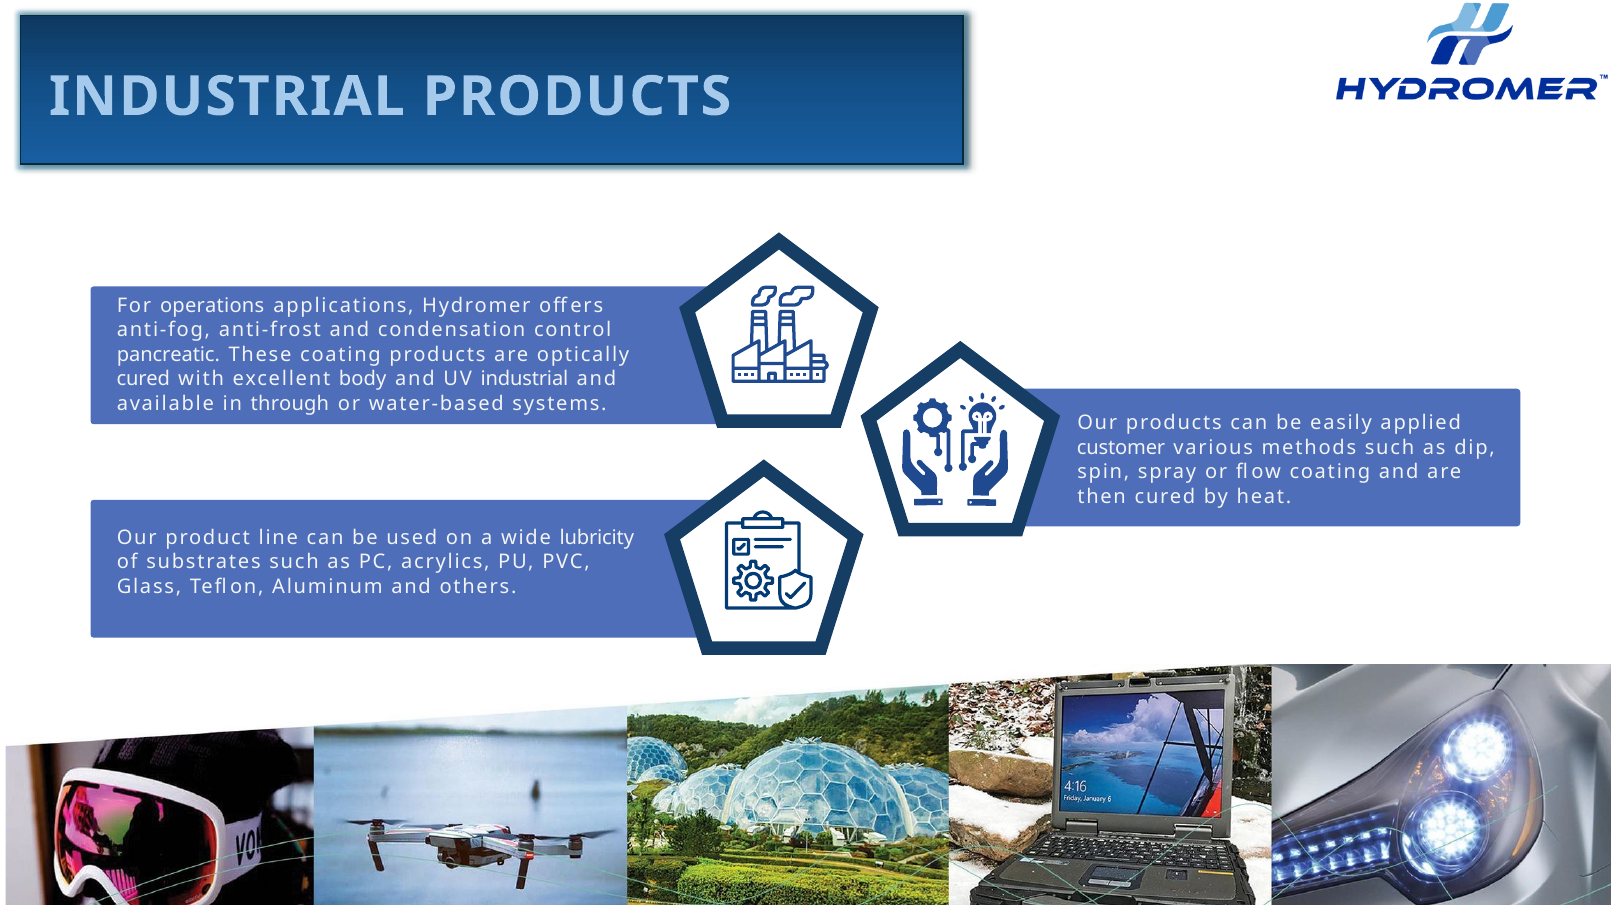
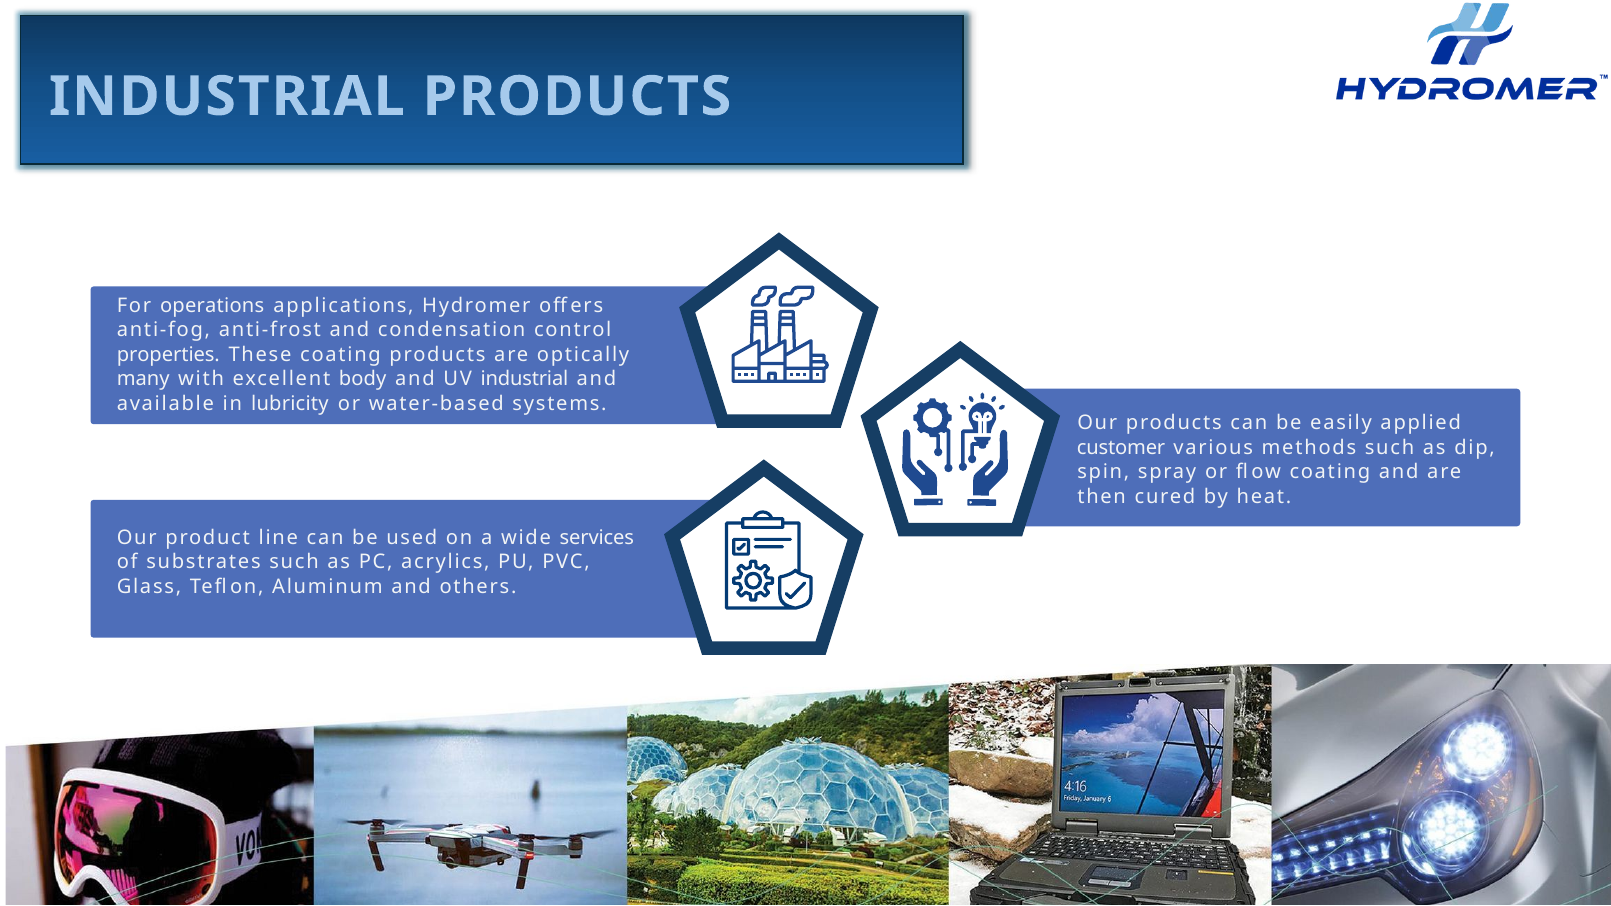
pancreatic: pancreatic -> properties
cured at (143, 379): cured -> many
through: through -> lubricity
lubricity: lubricity -> services
